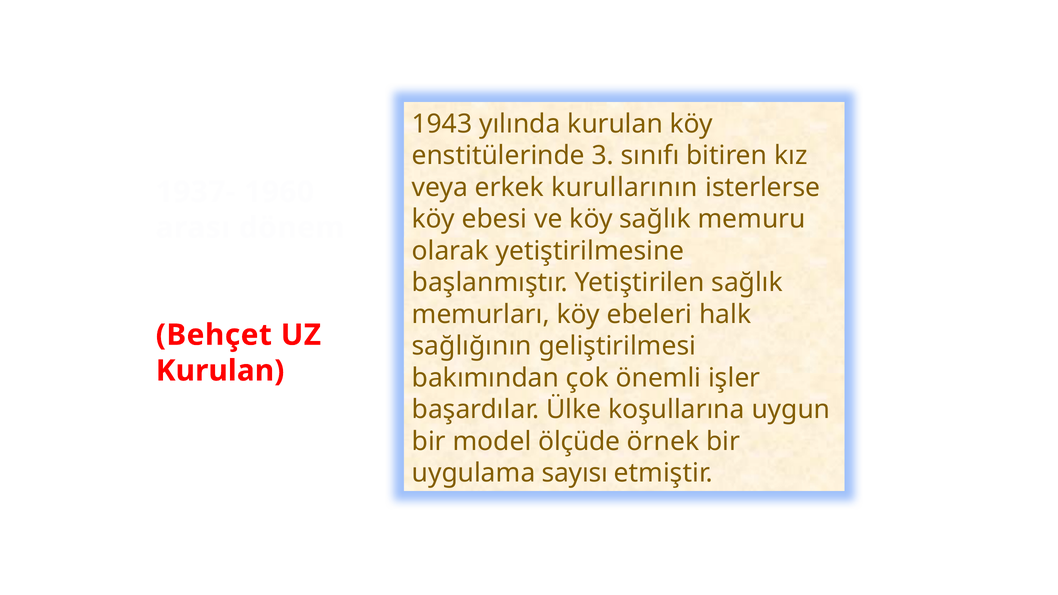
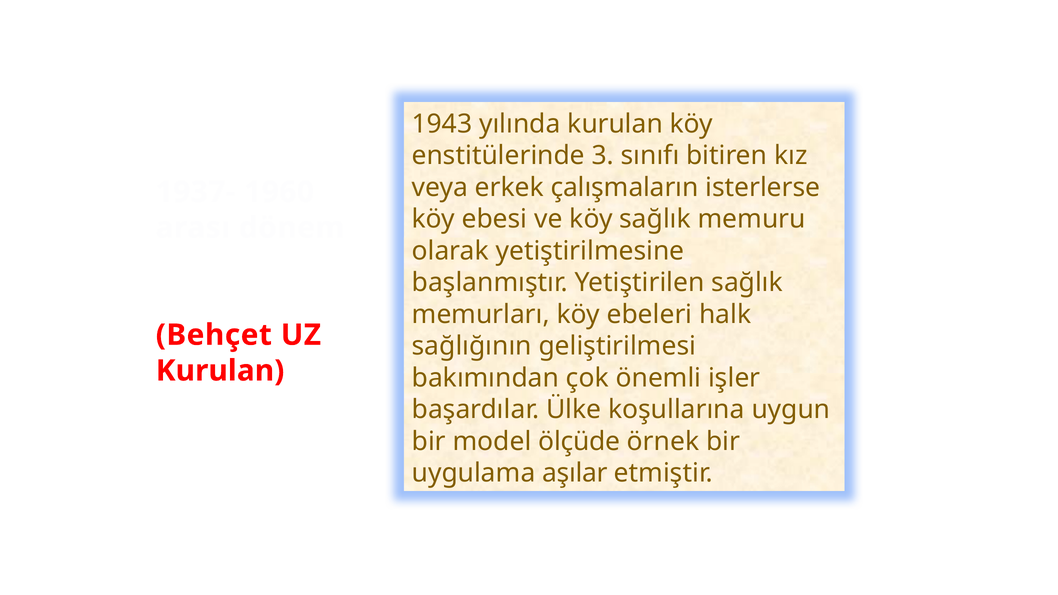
kurullarının: kurullarının -> çalışmaların
sayısı: sayısı -> aşılar
